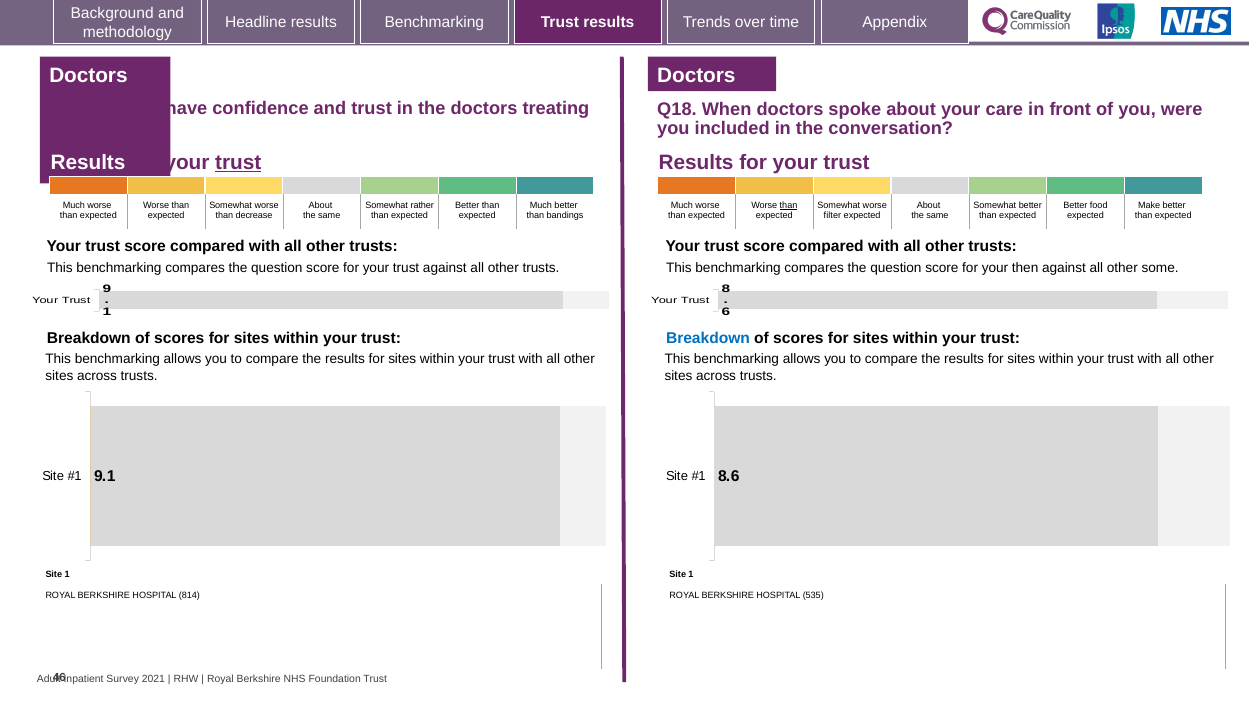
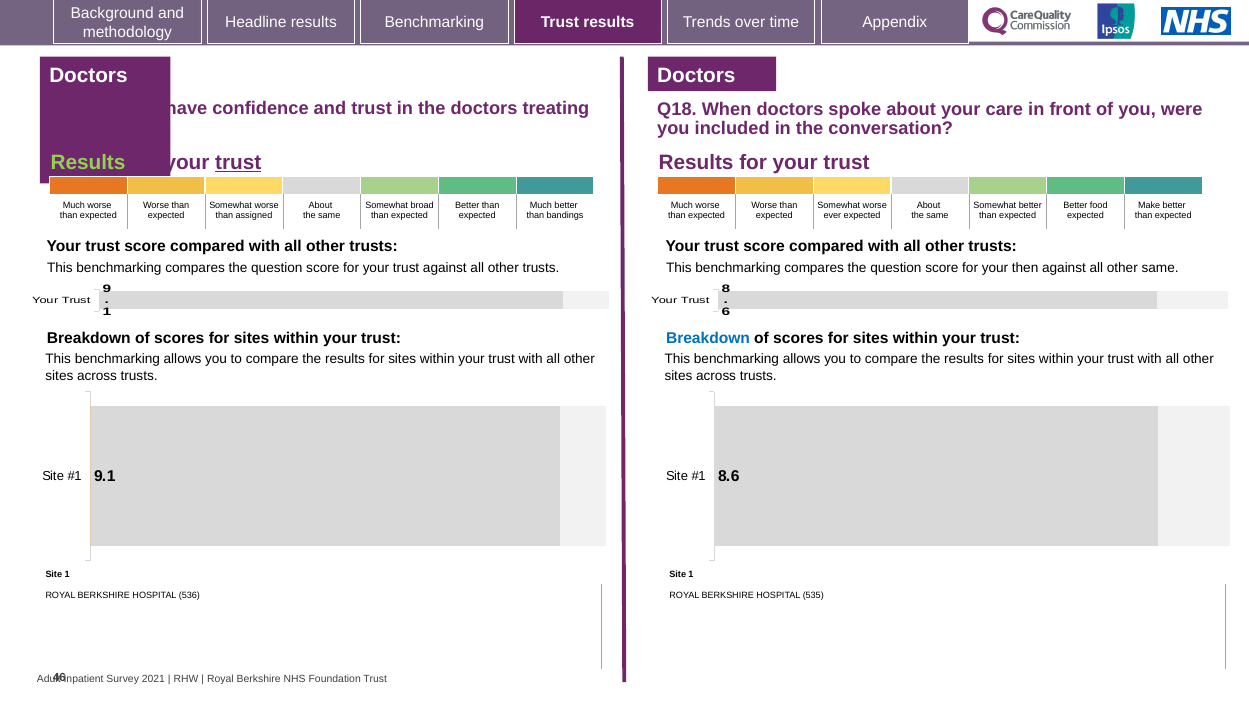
Results at (88, 162) colour: white -> light green
rather: rather -> broad
than at (789, 205) underline: present -> none
decrease: decrease -> assigned
filter: filter -> ever
other some: some -> same
814: 814 -> 536
